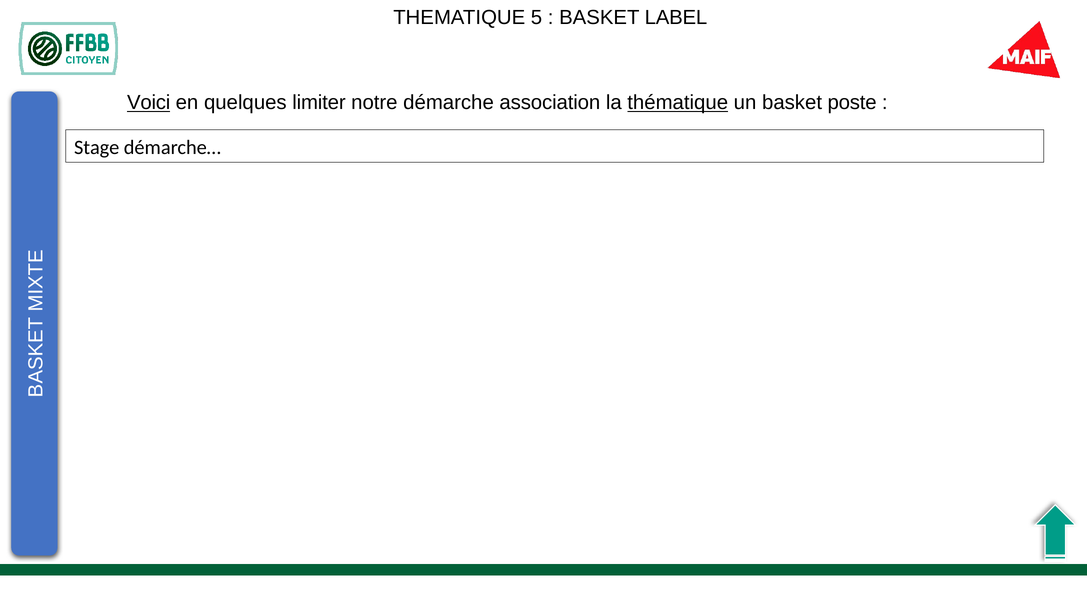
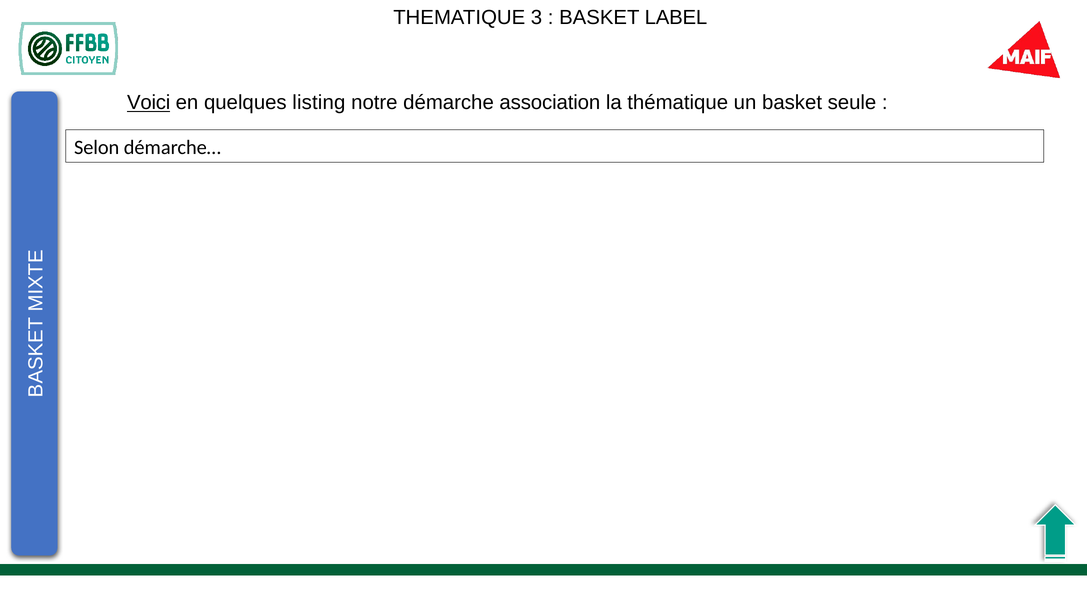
5: 5 -> 3
limiter: limiter -> listing
thématique underline: present -> none
poste: poste -> seule
Stage: Stage -> Selon
